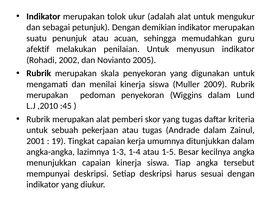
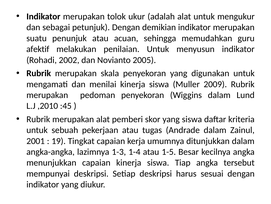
yang tugas: tugas -> siswa
